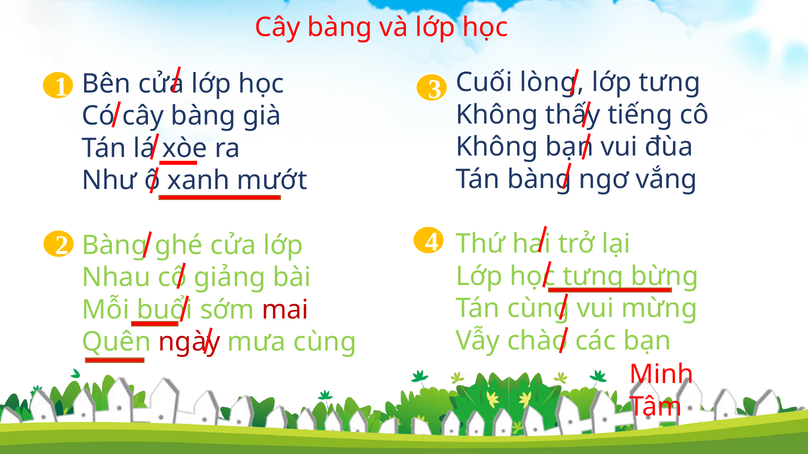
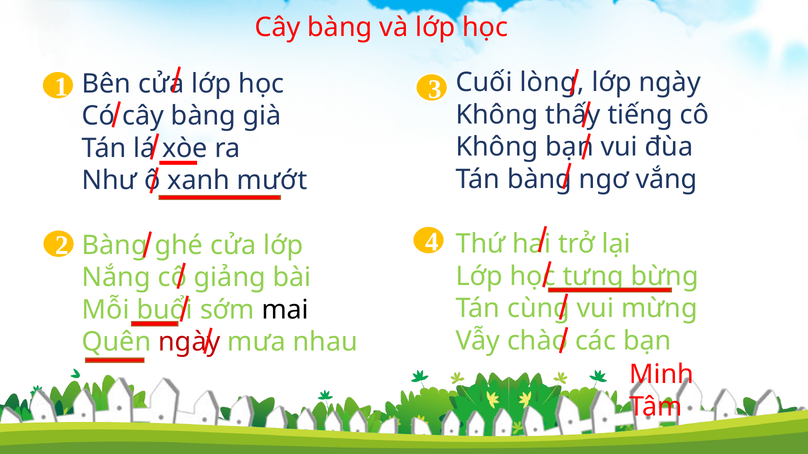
lớp tưng: tưng -> ngày
Nhau: Nhau -> Nắng
mai colour: red -> black
mưa cùng: cùng -> nhau
